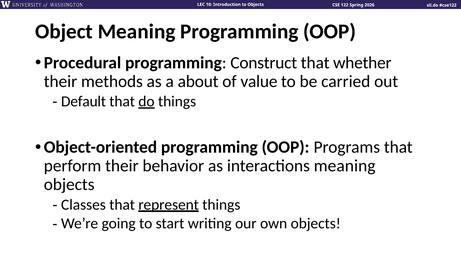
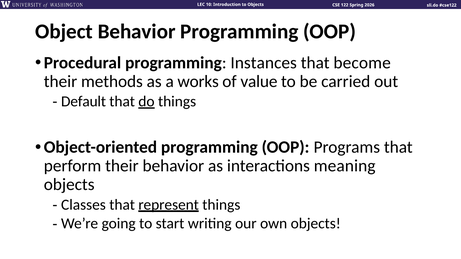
Object Meaning: Meaning -> Behavior
Construct: Construct -> Instances
whether: whether -> become
about: about -> works
